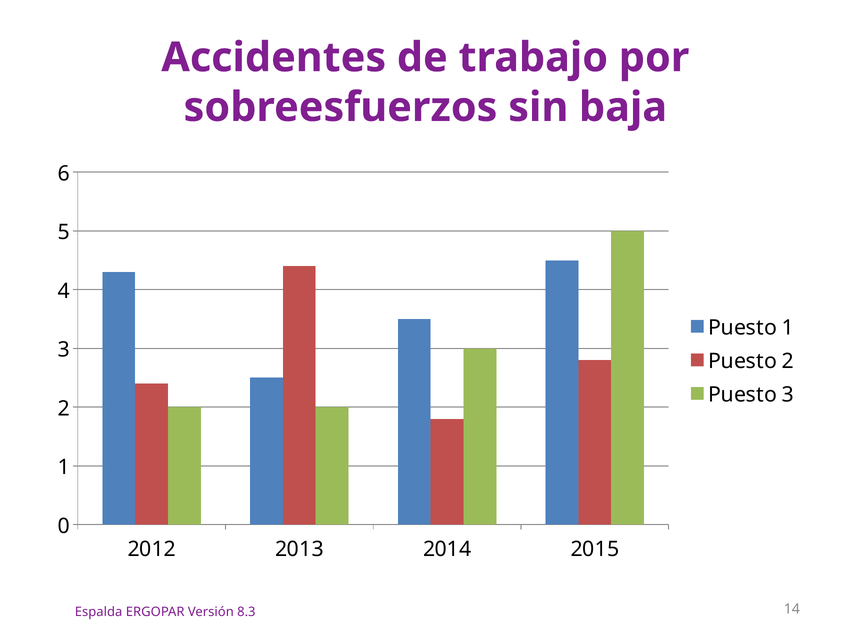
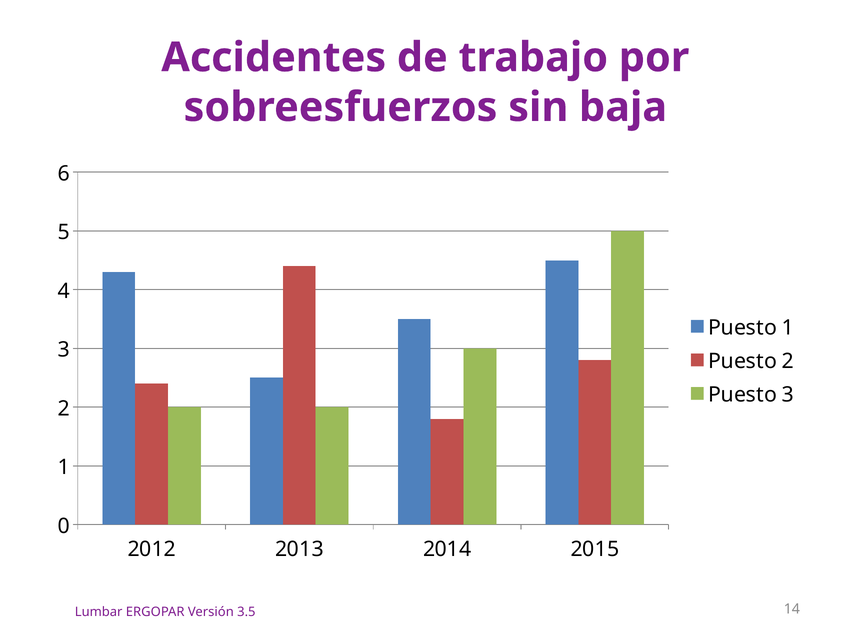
Espalda: Espalda -> Lumbar
8.3: 8.3 -> 3.5
